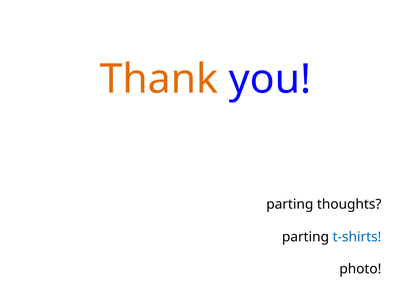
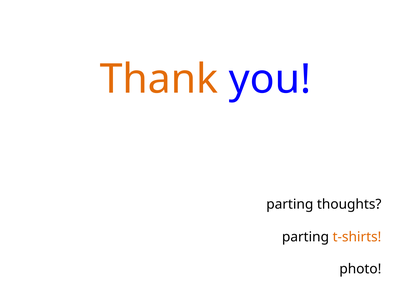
t-shirts colour: blue -> orange
